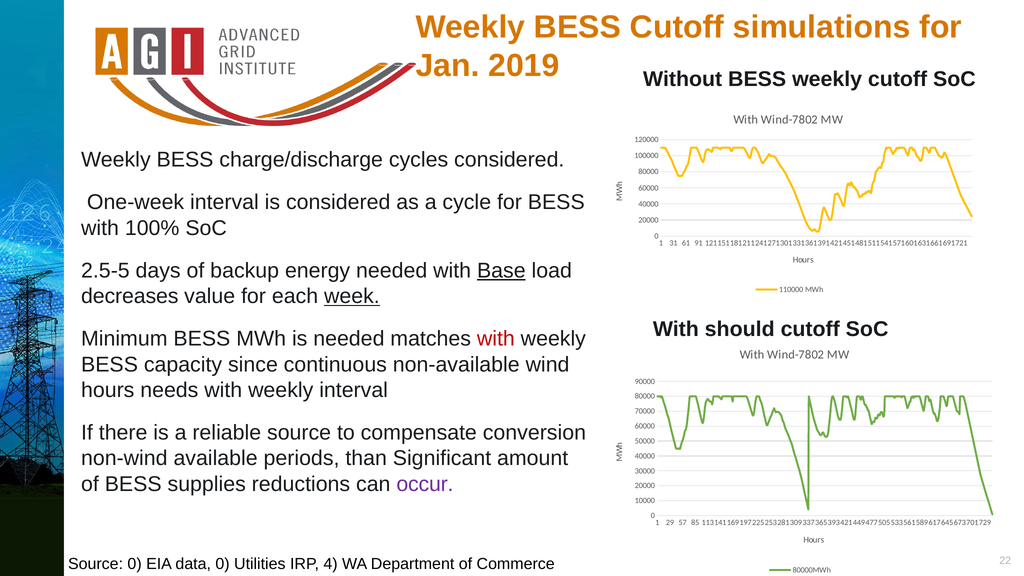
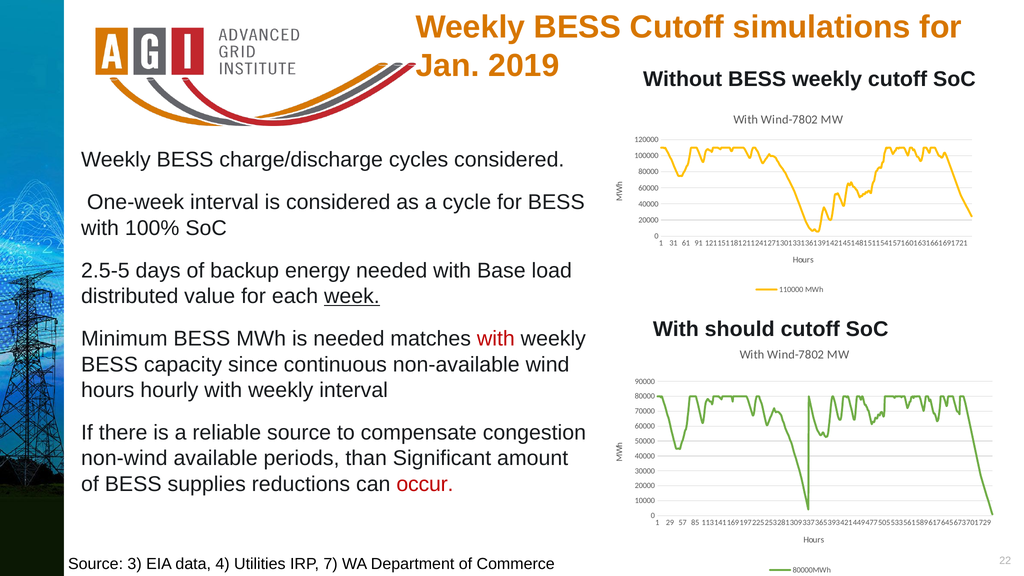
Base underline: present -> none
decreases: decreases -> distributed
needs: needs -> hourly
conversion: conversion -> congestion
occur colour: purple -> red
Source 0: 0 -> 3
data 0: 0 -> 4
4: 4 -> 7
